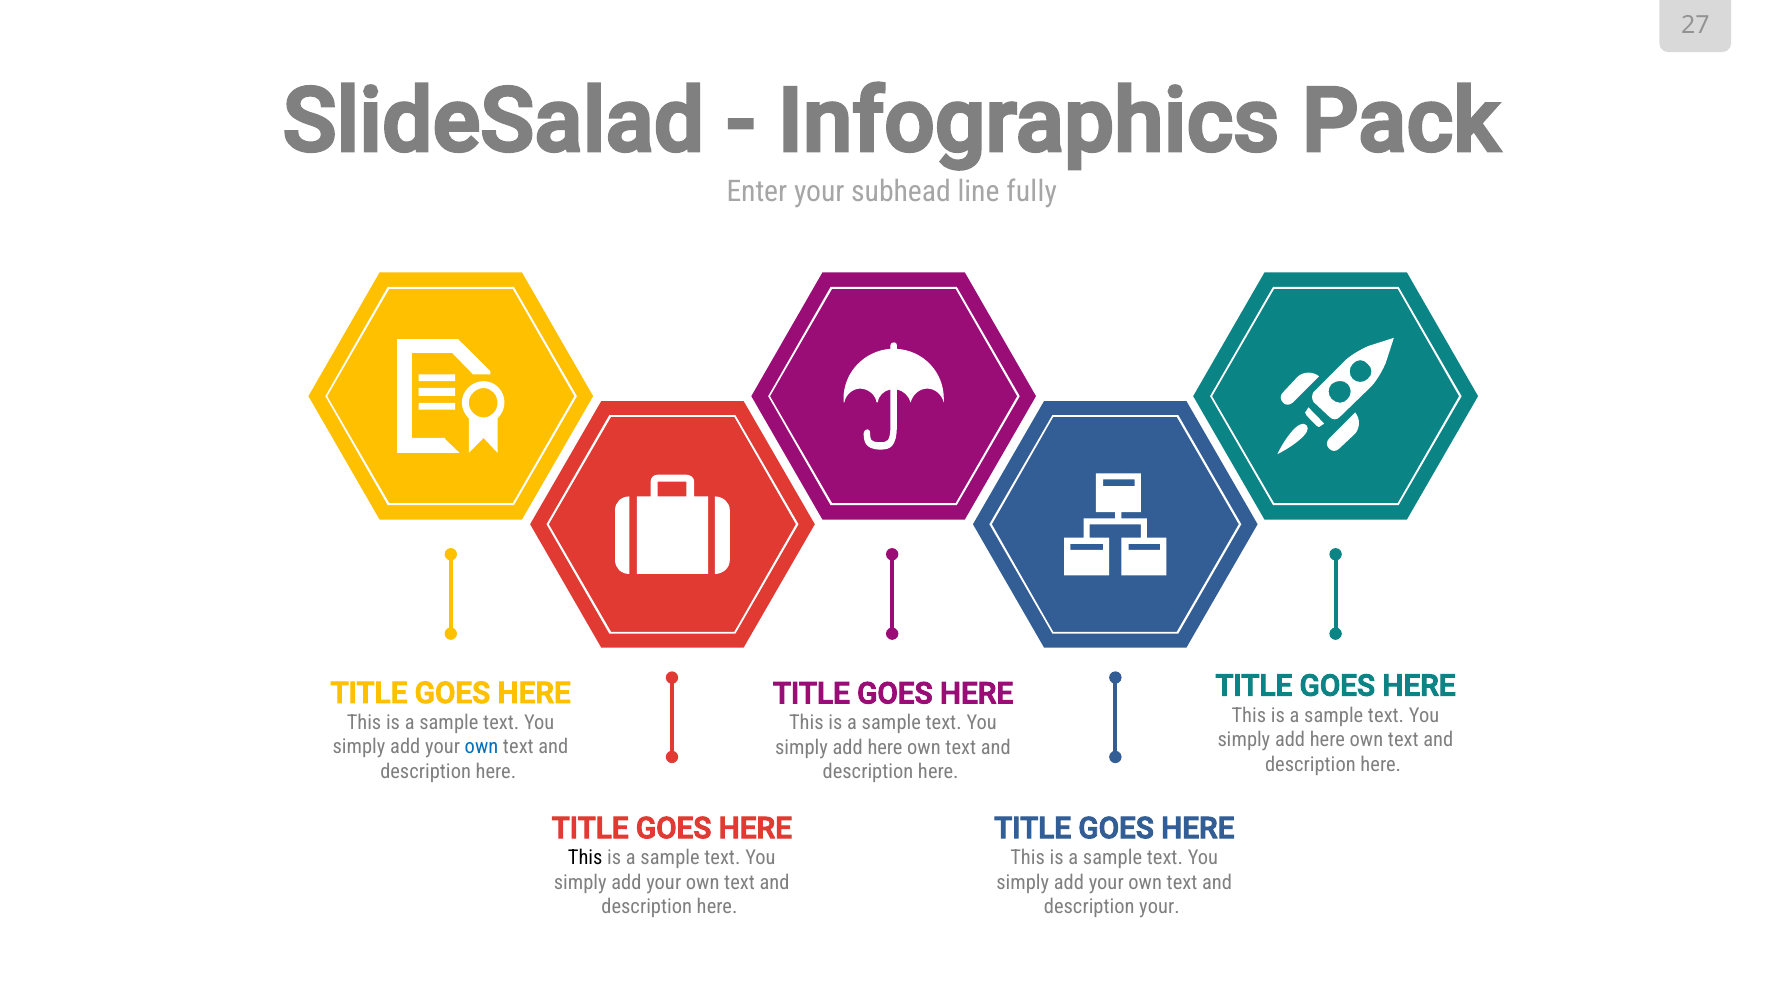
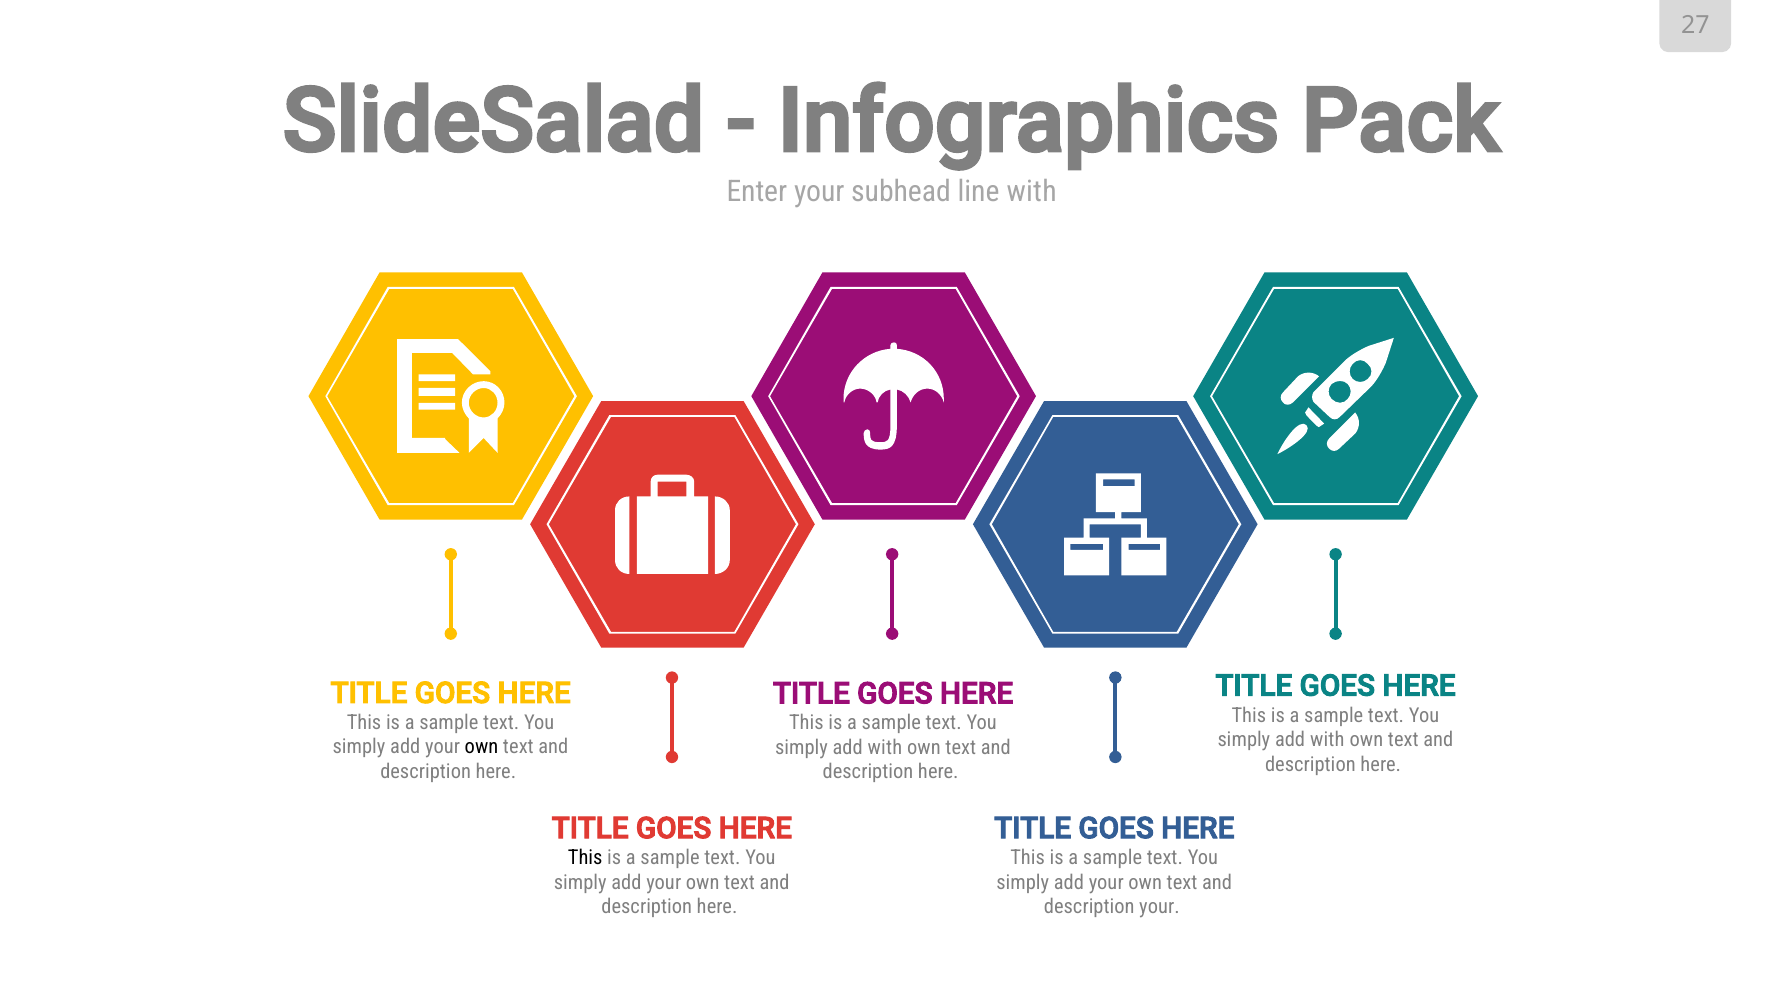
line fully: fully -> with
here at (1327, 740): here -> with
own at (482, 747) colour: blue -> black
here at (885, 748): here -> with
